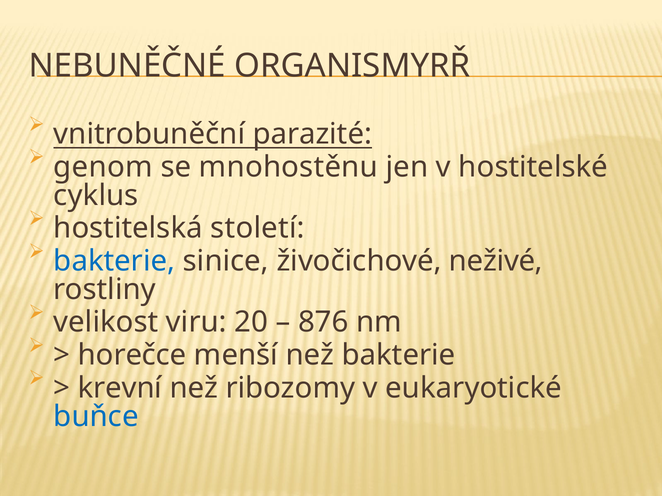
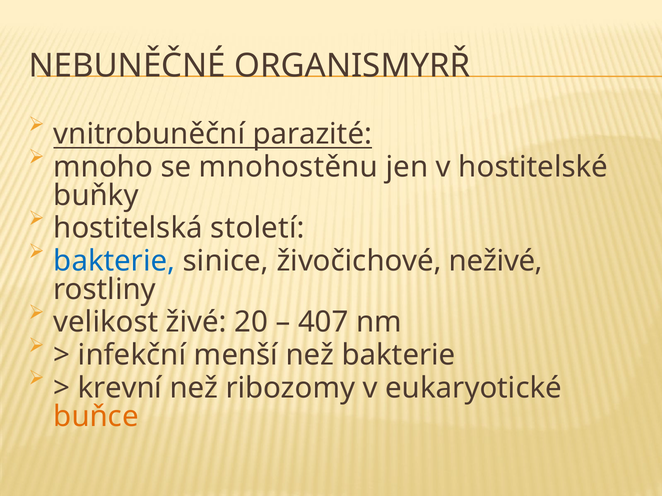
genom: genom -> mnoho
cyklus: cyklus -> buňky
viru: viru -> živé
876: 876 -> 407
horečce: horečce -> infekční
buňce colour: blue -> orange
